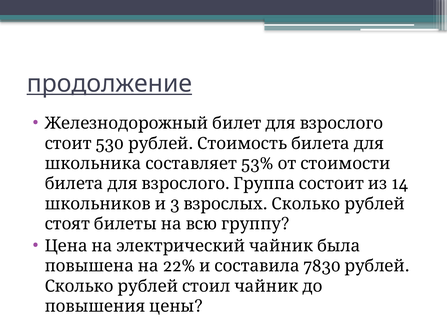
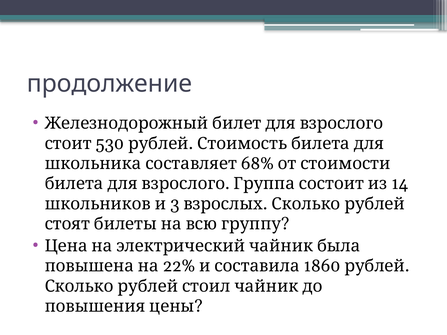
продолжение underline: present -> none
53%: 53% -> 68%
7830: 7830 -> 1860
